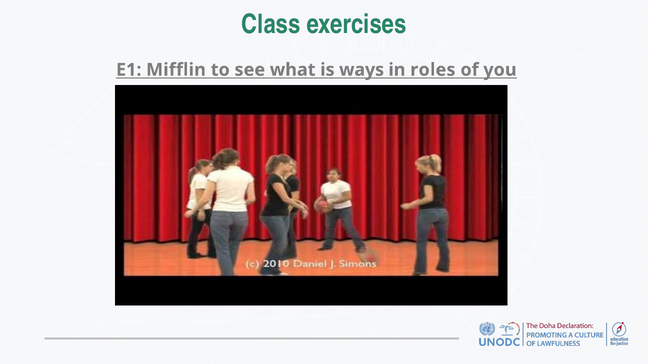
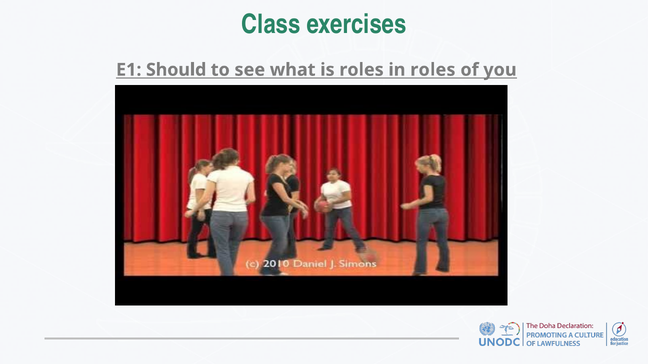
Mifflin: Mifflin -> Should
is ways: ways -> roles
